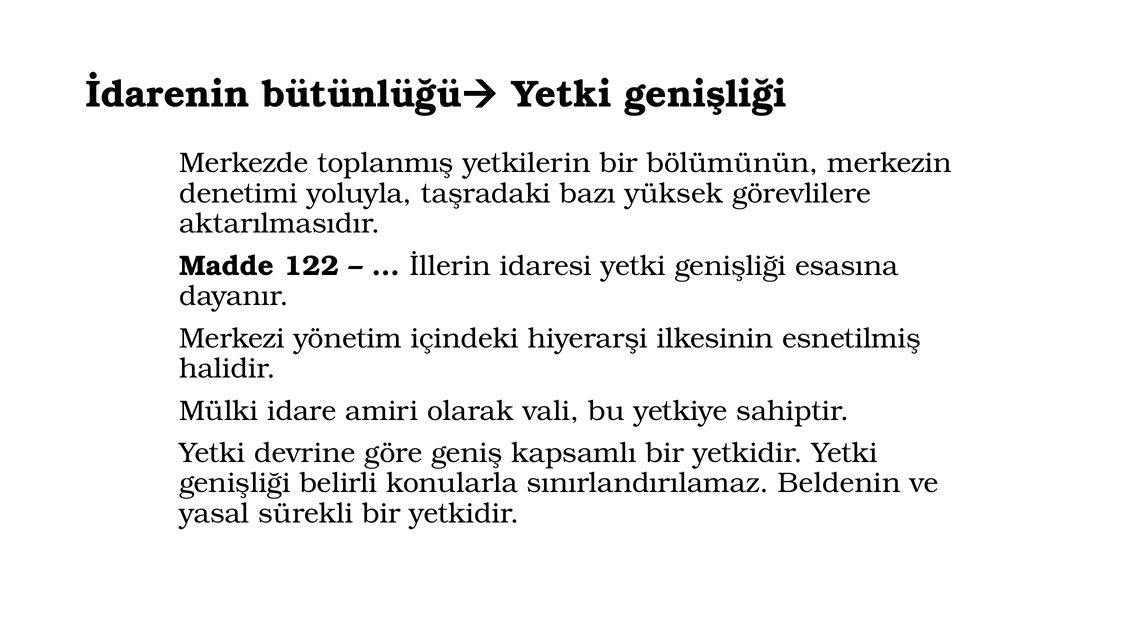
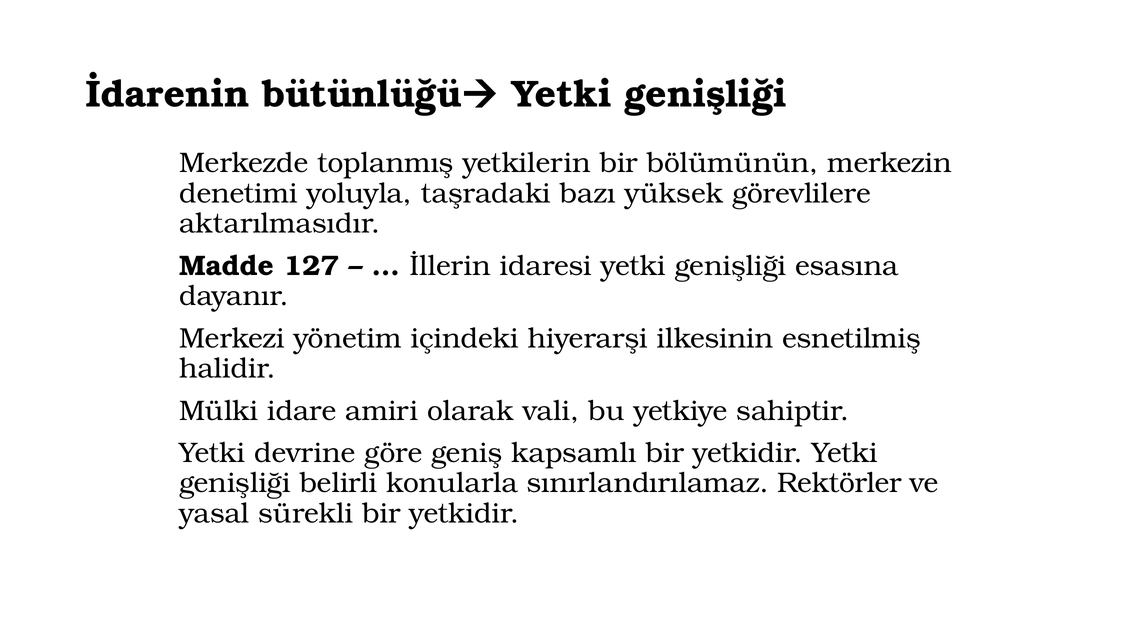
122: 122 -> 127
Beldenin: Beldenin -> Rektörler
